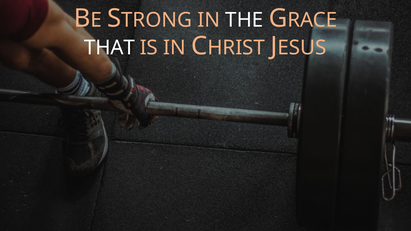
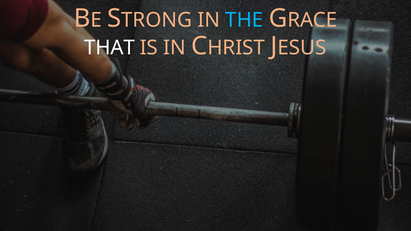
THE colour: white -> light blue
